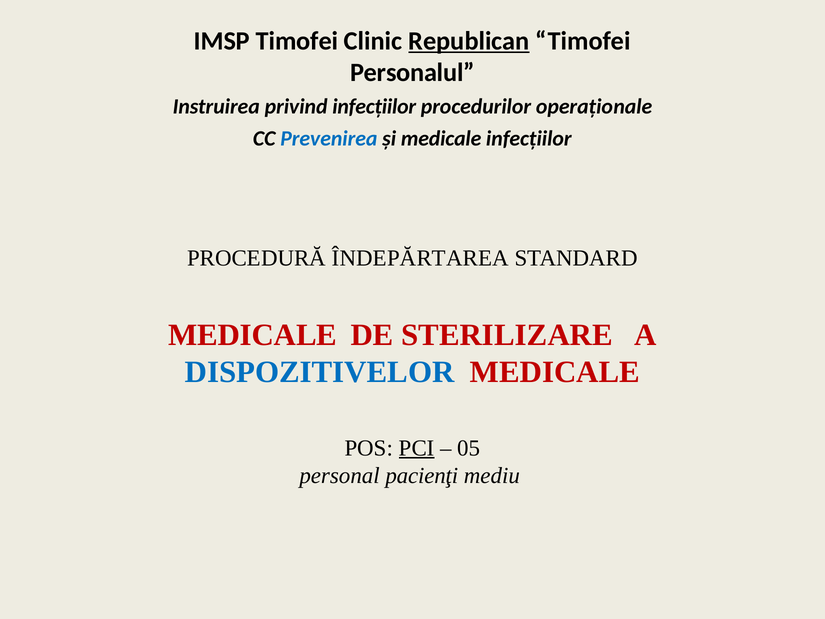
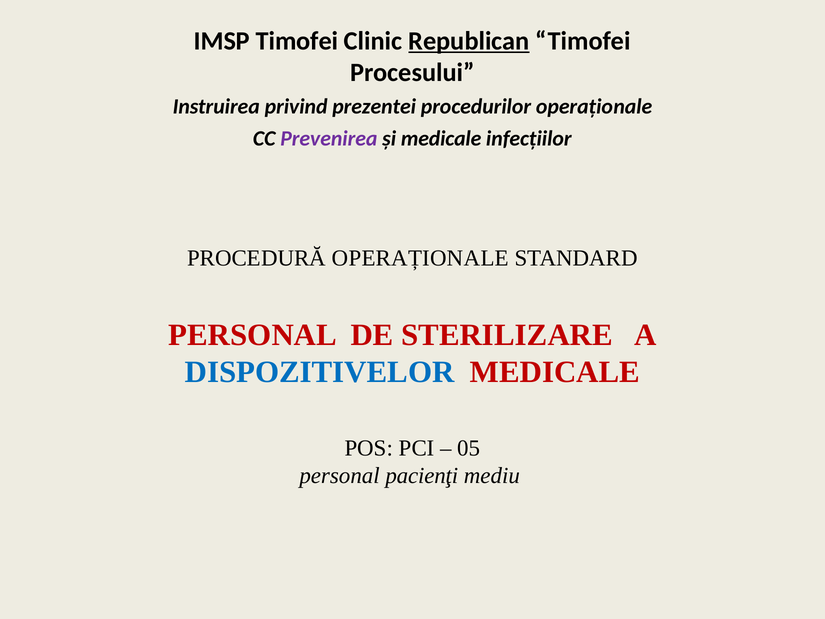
Personalul: Personalul -> Procesului
privind infecțiilor: infecțiilor -> prezentei
Prevenirea colour: blue -> purple
PROCEDURĂ ÎNDEPĂRTAREA: ÎNDEPĂRTAREA -> OPERAȚIONALE
MEDICALE at (253, 335): MEDICALE -> PERSONAL
PCI underline: present -> none
